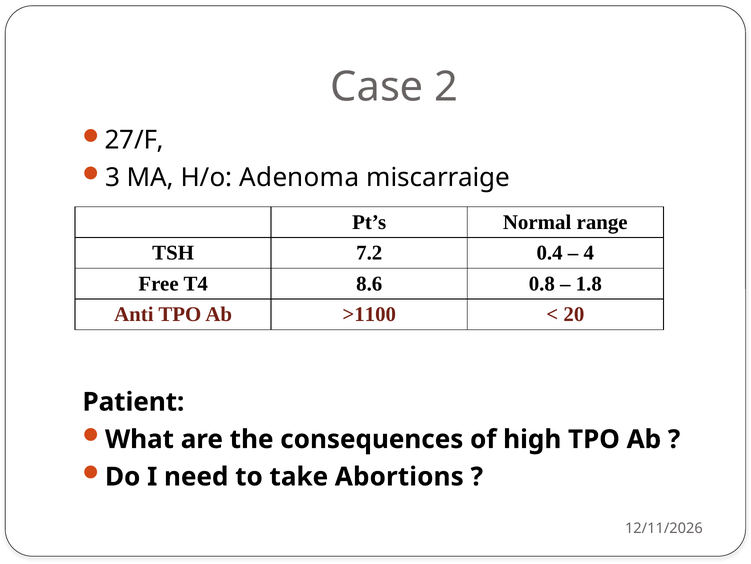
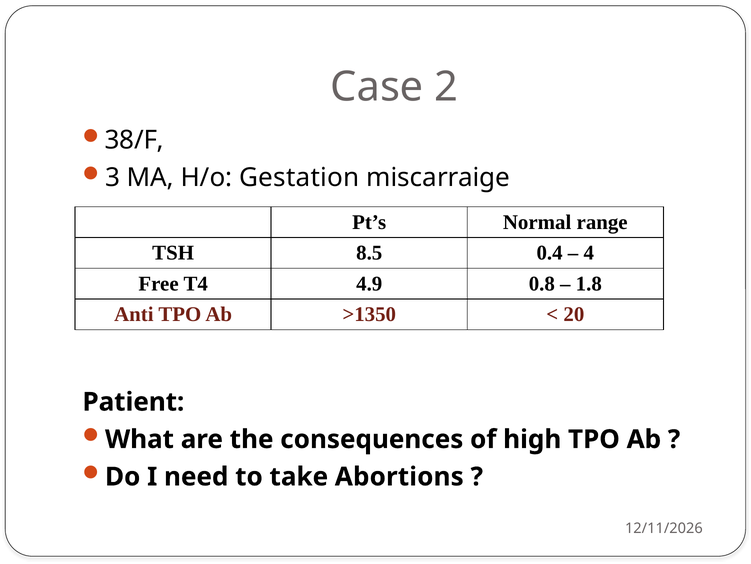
27/F: 27/F -> 38/F
Adenoma: Adenoma -> Gestation
7.2: 7.2 -> 8.5
8.6: 8.6 -> 4.9
>1100: >1100 -> >1350
